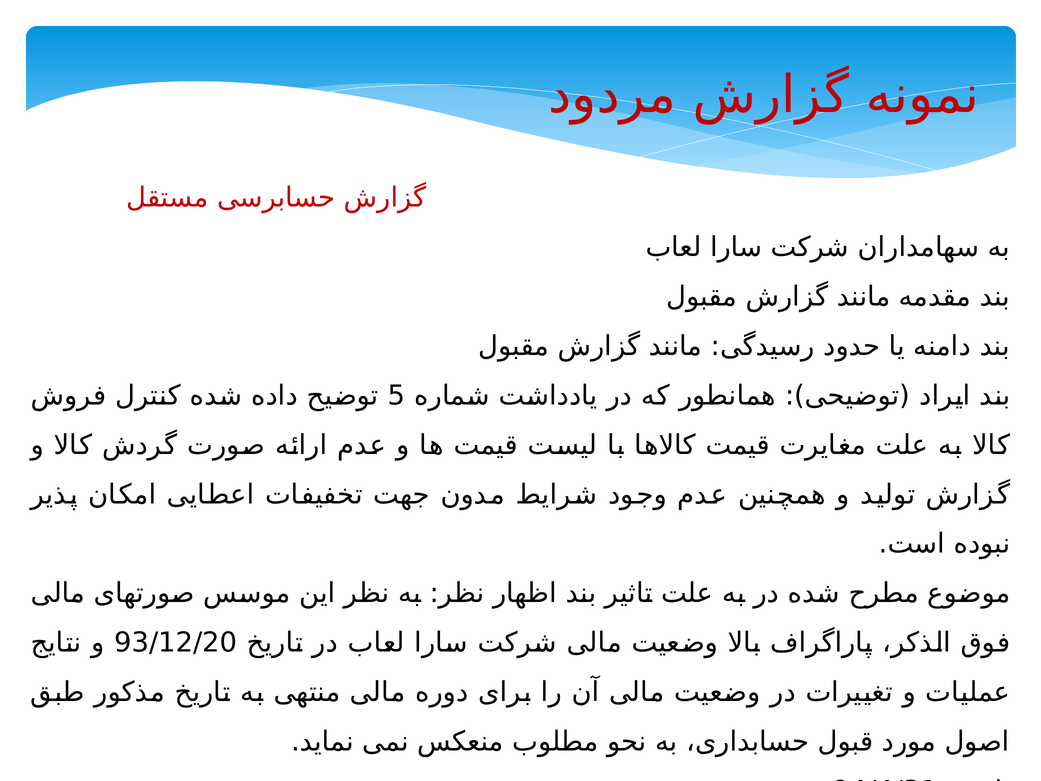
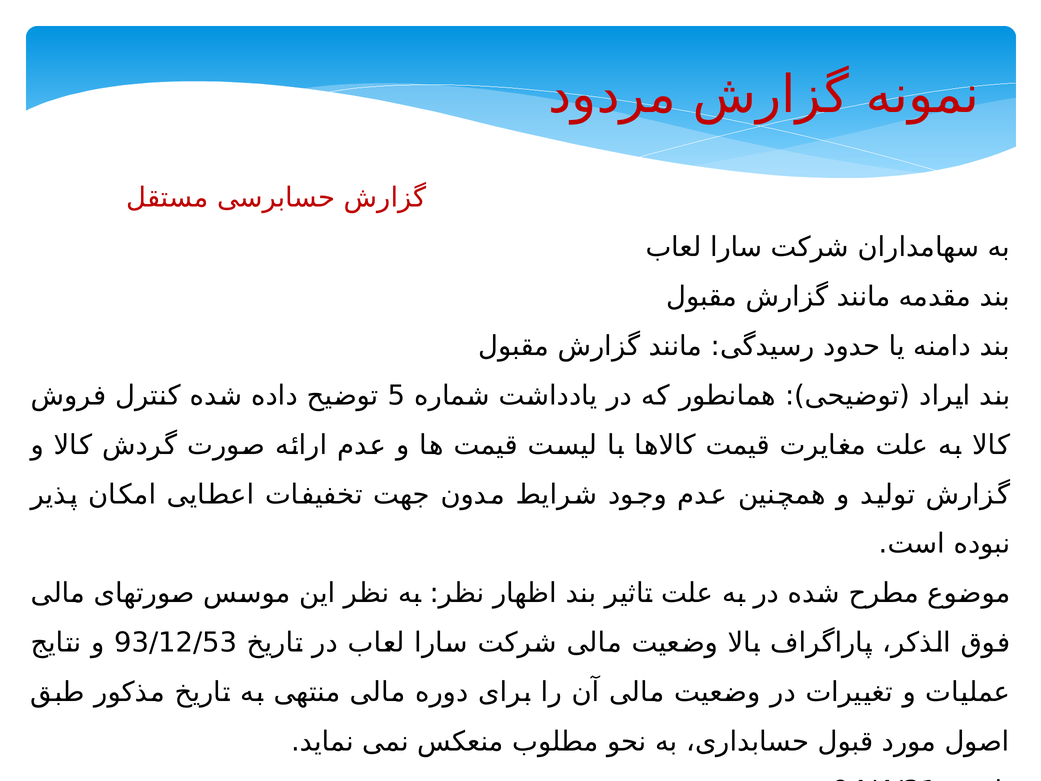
93/12/20: 93/12/20 -> 93/12/53
